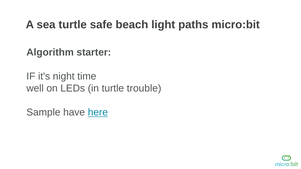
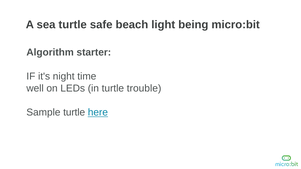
paths: paths -> being
Sample have: have -> turtle
